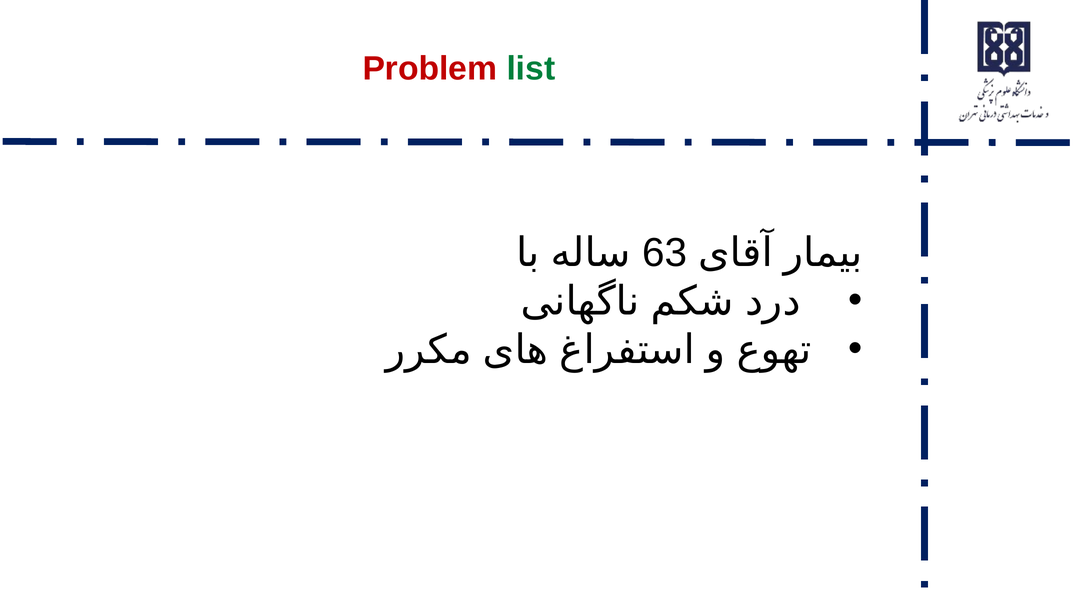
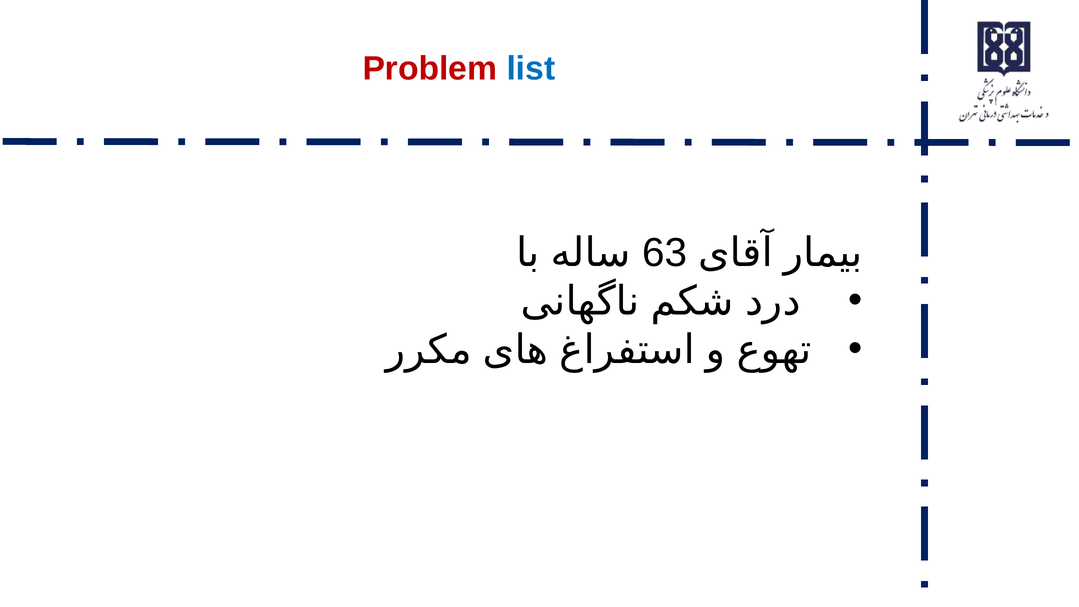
list colour: green -> blue
